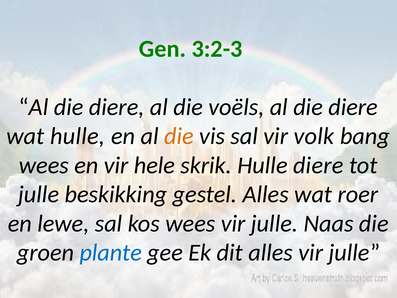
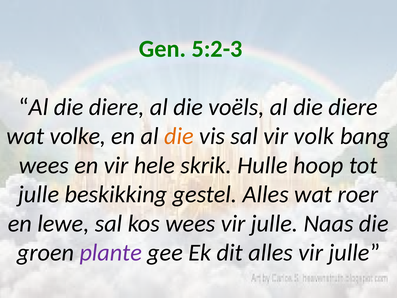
3:2-3: 3:2-3 -> 5:2-3
wat hulle: hulle -> volke
Hulle diere: diere -> hoop
plante colour: blue -> purple
